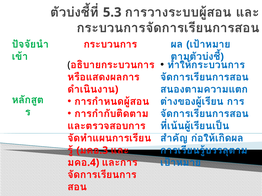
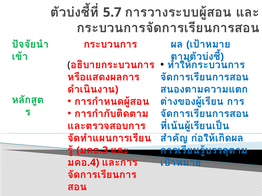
5.3: 5.3 -> 5.7
